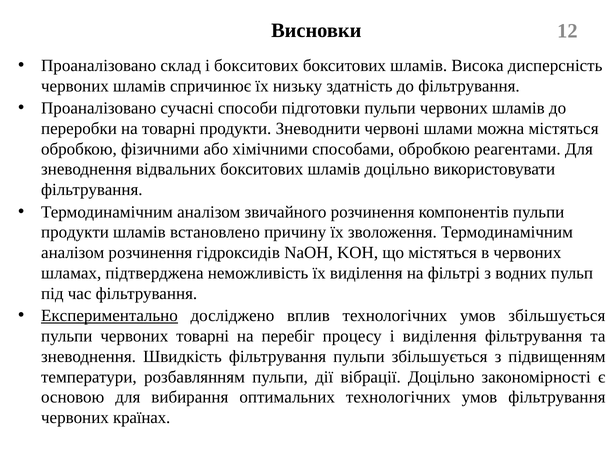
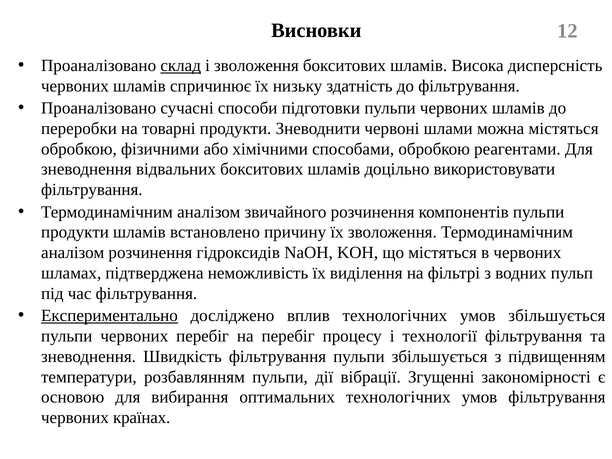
склад underline: none -> present
і бокситових: бокситових -> зволоження
червоних товарні: товарні -> перебіг
і виділення: виділення -> технології
вібрації Доцільно: Доцільно -> Згущенні
